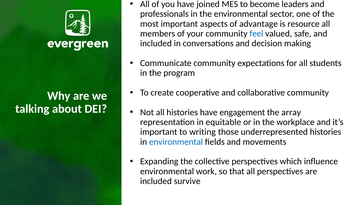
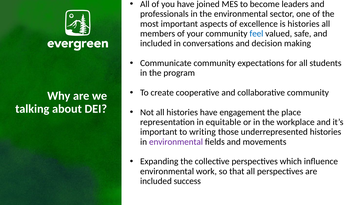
advantage: advantage -> excellence
is resource: resource -> histories
array: array -> place
environmental at (176, 142) colour: blue -> purple
survive: survive -> success
